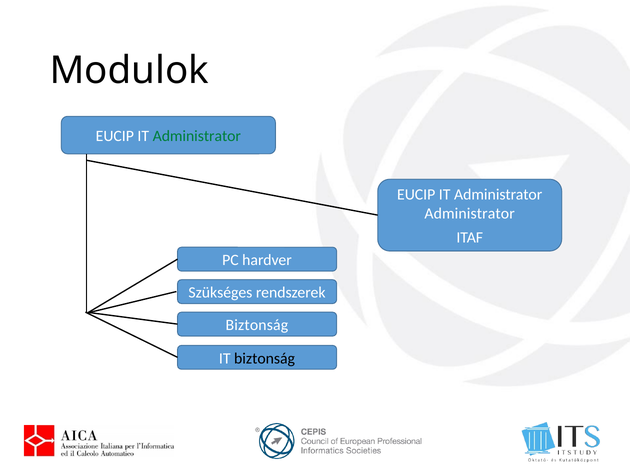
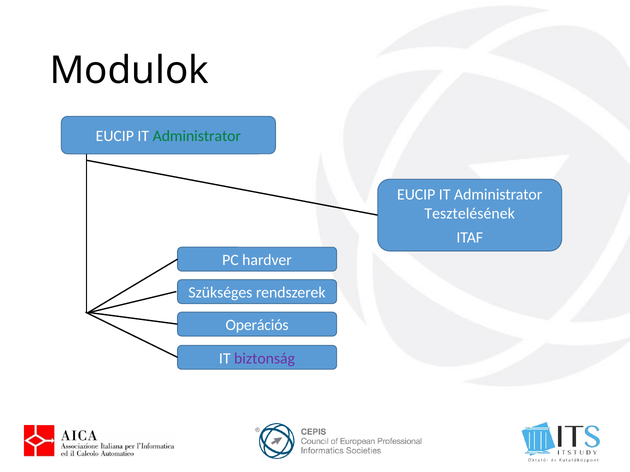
Administrator at (470, 214): Administrator -> Tesztelésének
Biztonság at (257, 326): Biztonság -> Operációs
biztonság at (265, 359) colour: black -> purple
